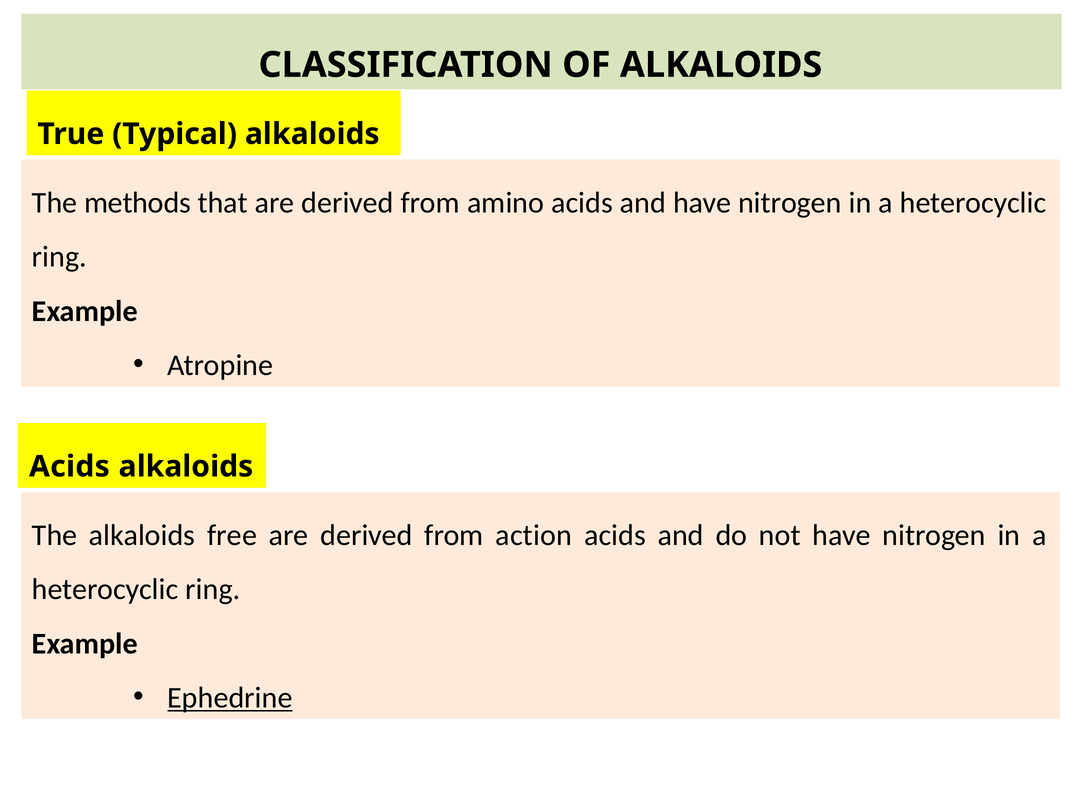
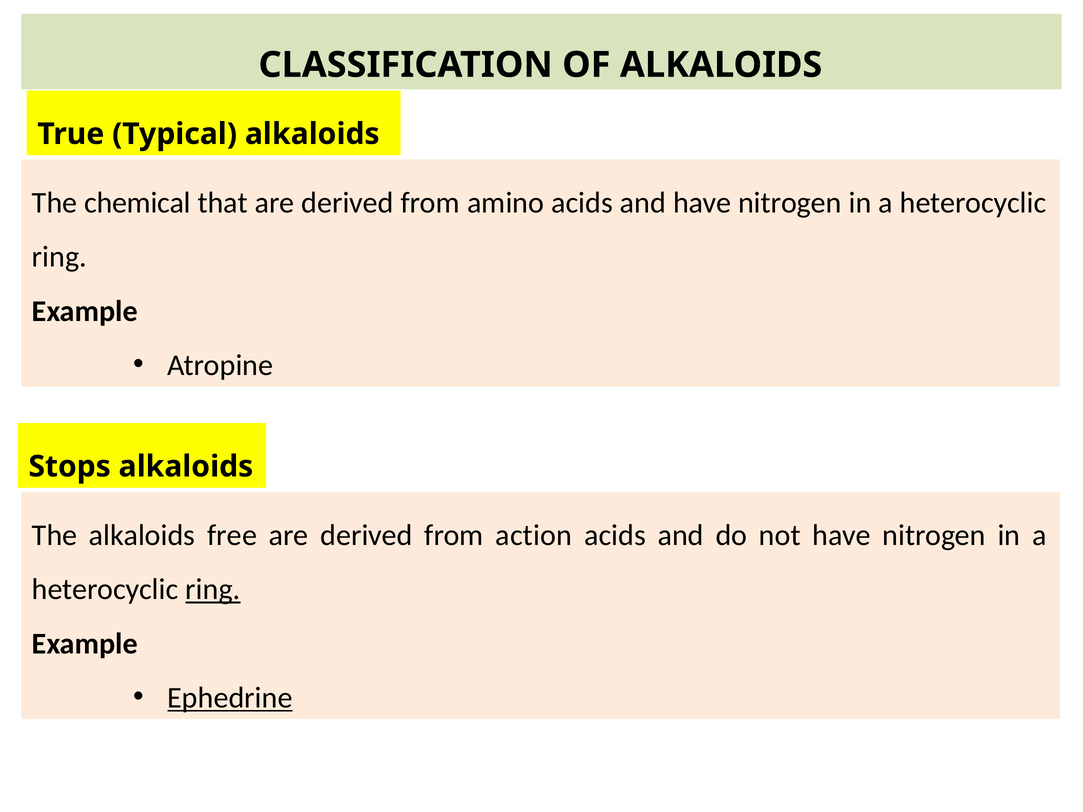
methods: methods -> chemical
Acids at (69, 467): Acids -> Stops
ring at (213, 590) underline: none -> present
